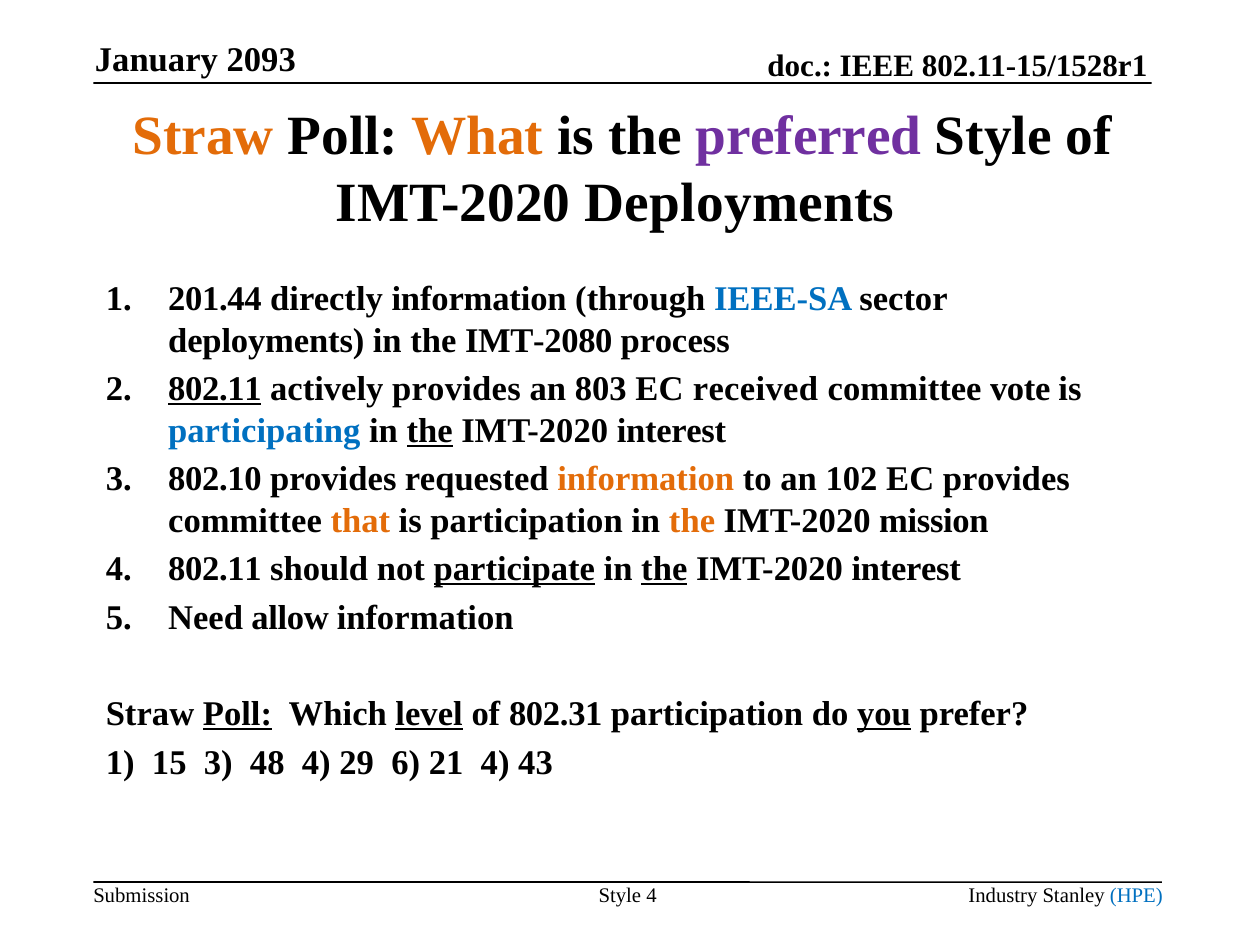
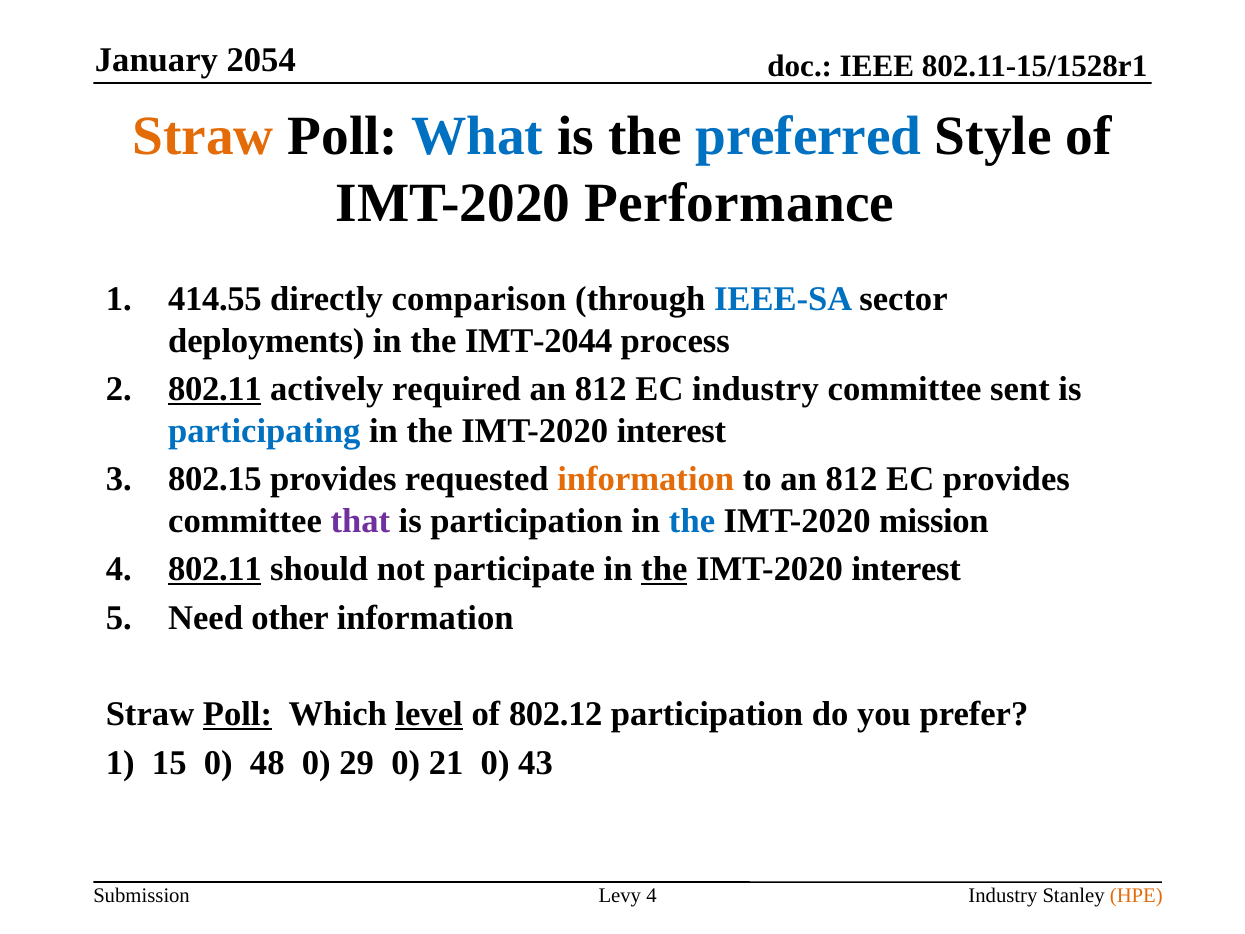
2093: 2093 -> 2054
What colour: orange -> blue
preferred colour: purple -> blue
IMT-2020 Deployments: Deployments -> Performance
201.44: 201.44 -> 414.55
directly information: information -> comparison
IMT-2080: IMT-2080 -> IMT-2044
actively provides: provides -> required
803 at (601, 389): 803 -> 812
EC received: received -> industry
vote: vote -> sent
the at (430, 431) underline: present -> none
802.10: 802.10 -> 802.15
to an 102: 102 -> 812
that colour: orange -> purple
the at (692, 521) colour: orange -> blue
802.11 at (215, 569) underline: none -> present
participate underline: present -> none
allow: allow -> other
802.31: 802.31 -> 802.12
you underline: present -> none
15 3: 3 -> 0
48 4: 4 -> 0
29 6: 6 -> 0
21 4: 4 -> 0
Style at (620, 896): Style -> Levy
HPE colour: blue -> orange
